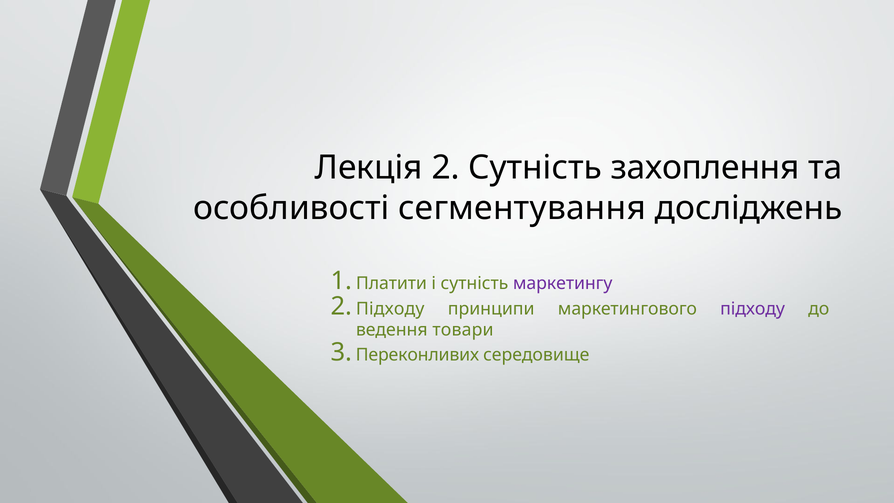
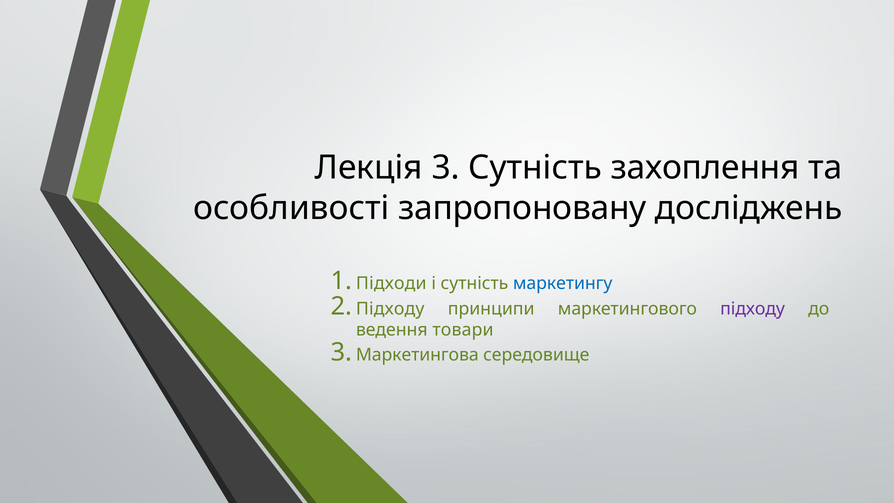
Лекція 2: 2 -> 3
сегментування: сегментування -> запропоновану
Платити: Платити -> Підходи
маркетингу colour: purple -> blue
Переконливих: Переконливих -> Маркетингова
